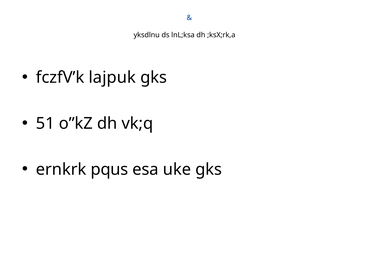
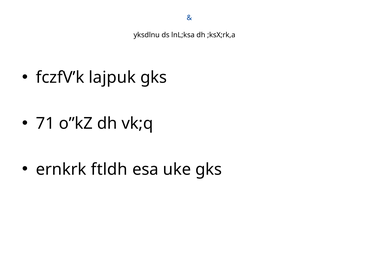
51: 51 -> 71
pqus: pqus -> ftldh
